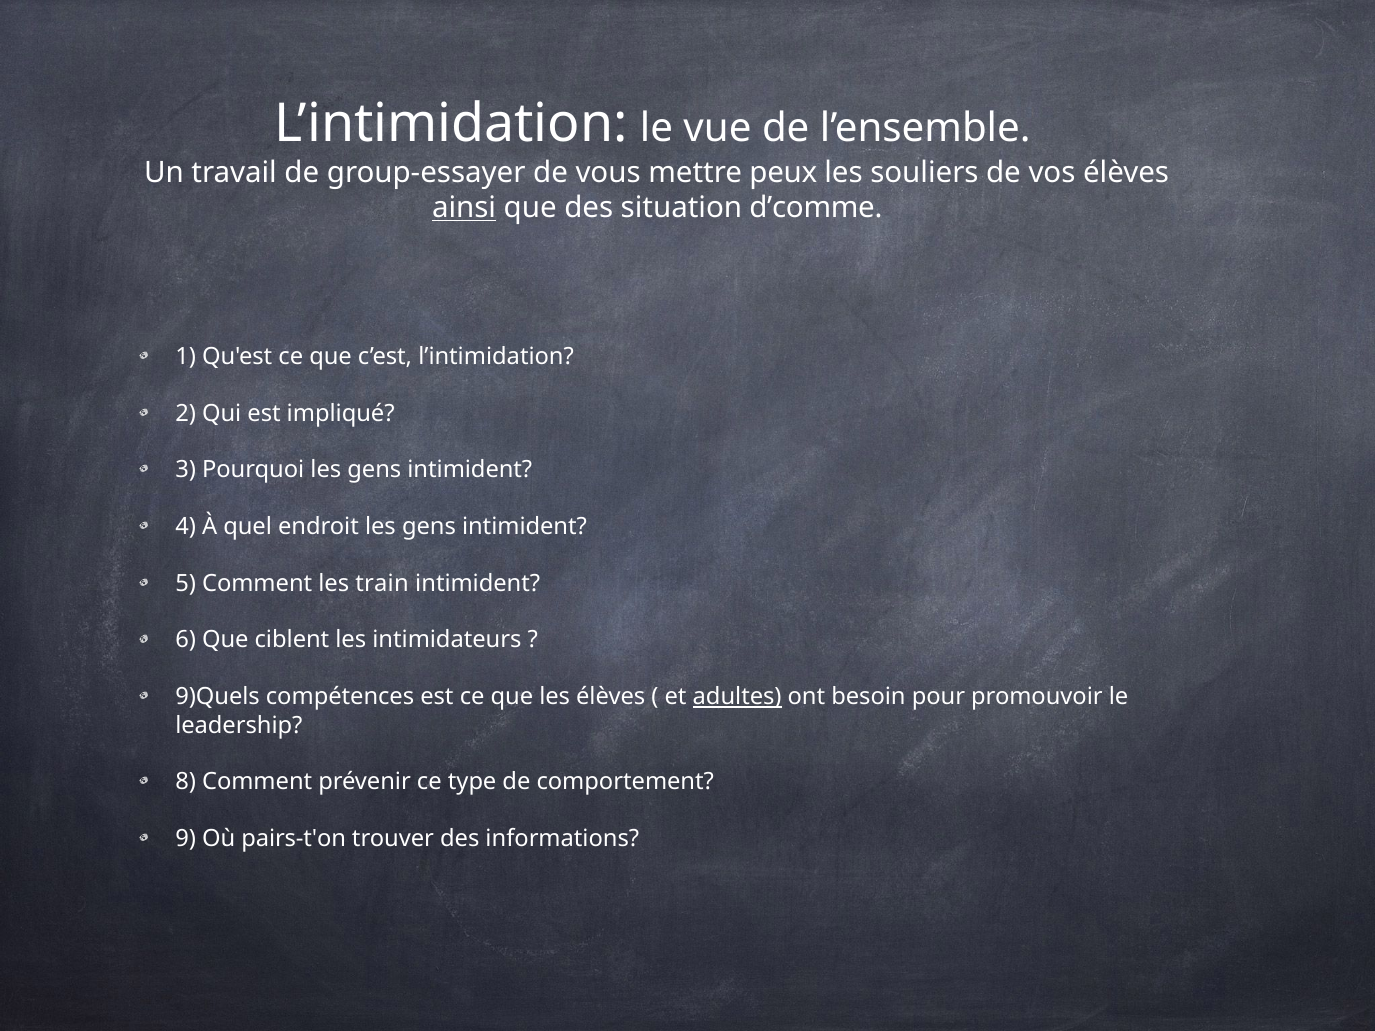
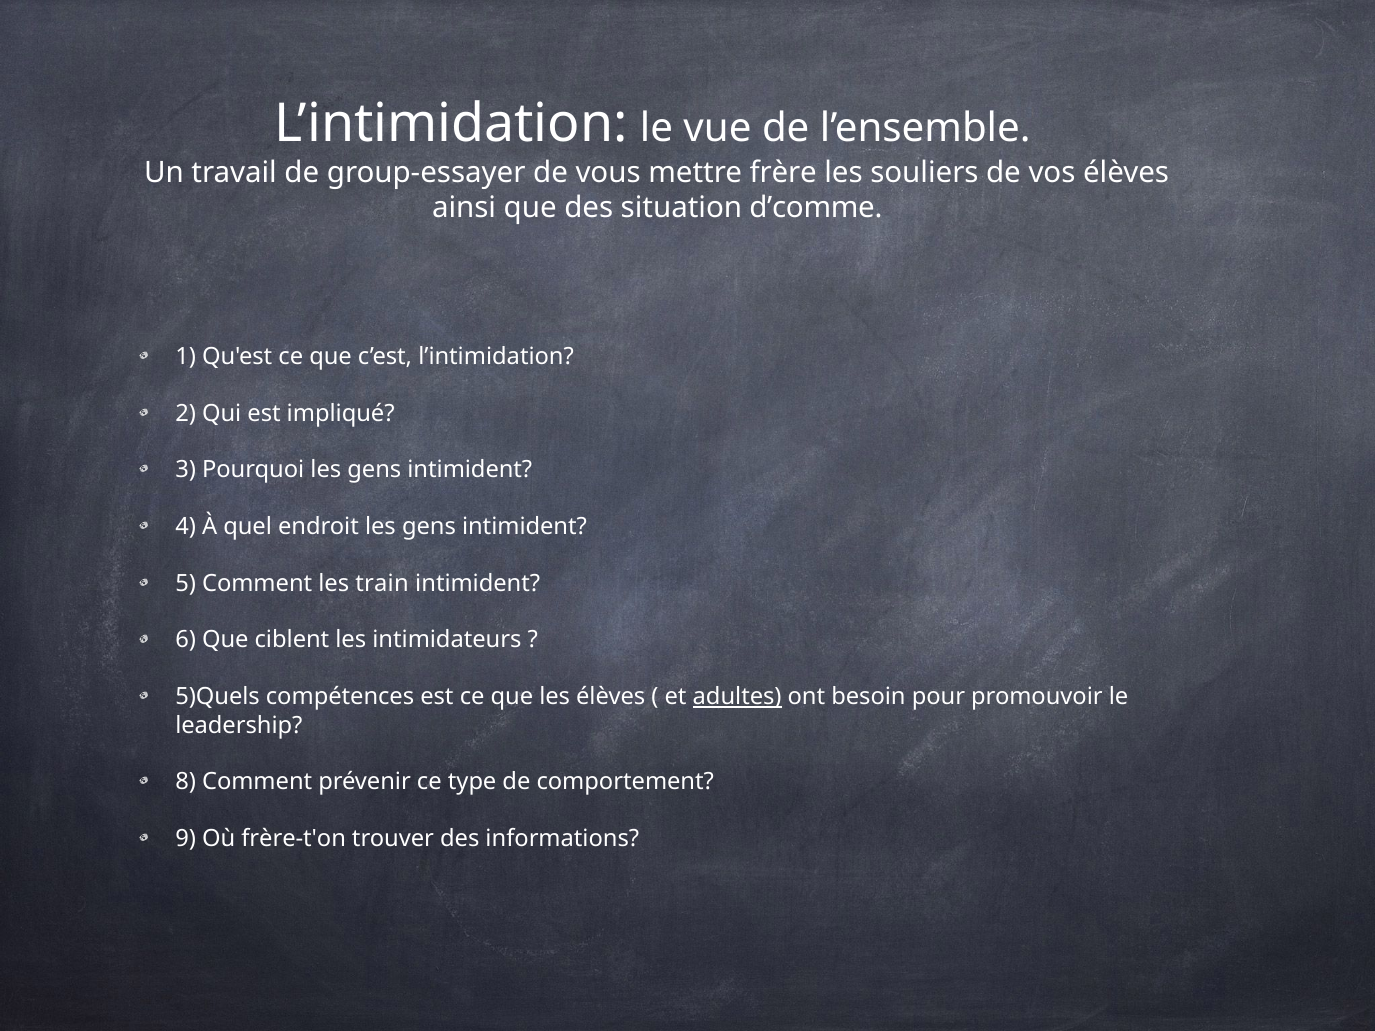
peux: peux -> frère
ainsi underline: present -> none
9)Quels: 9)Quels -> 5)Quels
pairs-t'on: pairs-t'on -> frère-t'on
